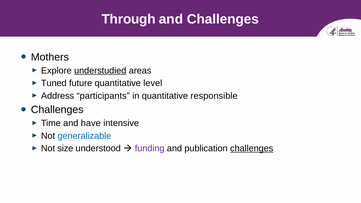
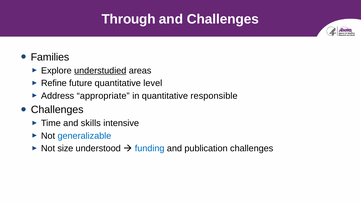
Mothers: Mothers -> Families
Tuned: Tuned -> Refine
participants: participants -> appropriate
have: have -> skills
funding colour: purple -> blue
challenges at (252, 149) underline: present -> none
